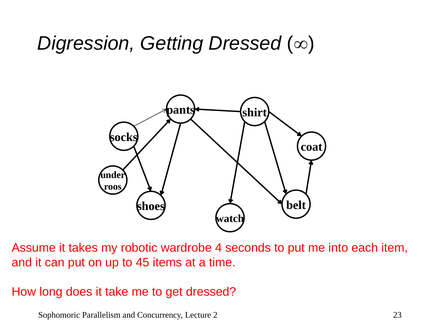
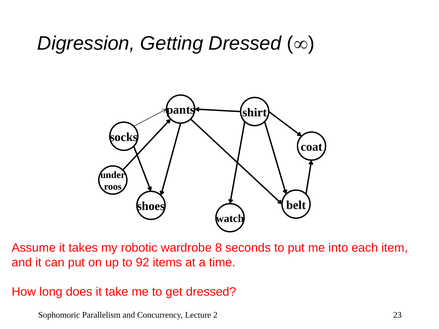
4: 4 -> 8
45: 45 -> 92
